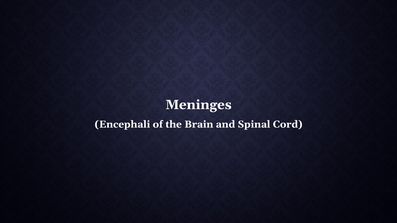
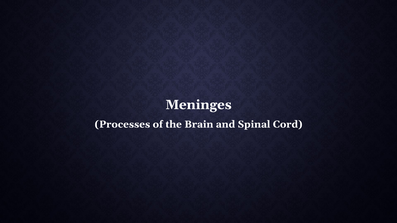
Encephali: Encephali -> Processes
